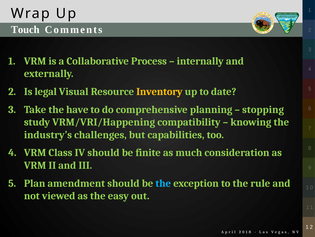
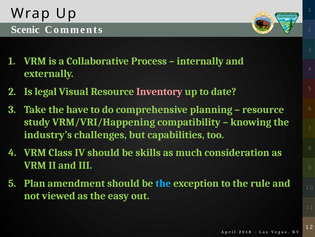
Touch: Touch -> Scenic
Inventory colour: yellow -> pink
stopping at (263, 109): stopping -> resource
finite: finite -> skills
